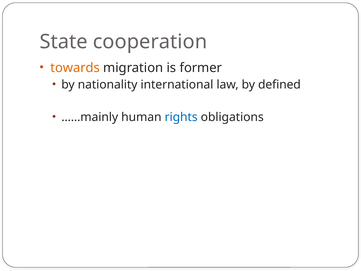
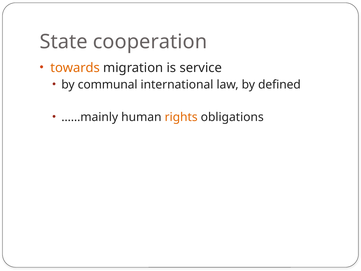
former: former -> service
nationality: nationality -> communal
rights colour: blue -> orange
